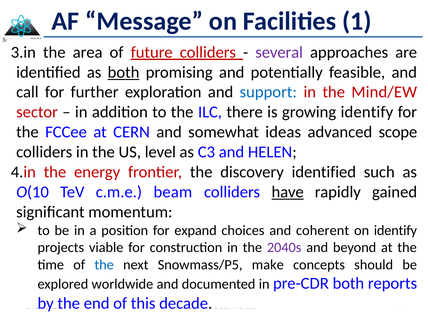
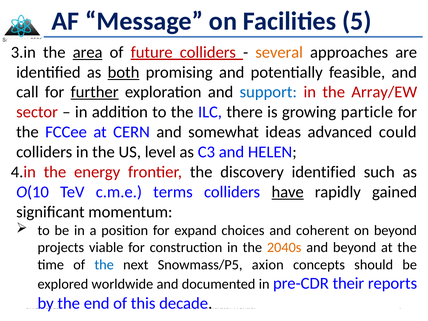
1: 1 -> 5
area underline: none -> present
several colour: purple -> orange
further underline: none -> present
Mind/EW: Mind/EW -> Array/EW
growing identify: identify -> particle
scope: scope -> could
beam: beam -> terms
on identify: identify -> beyond
2040s colour: purple -> orange
make: make -> axion
pre-CDR both: both -> their
